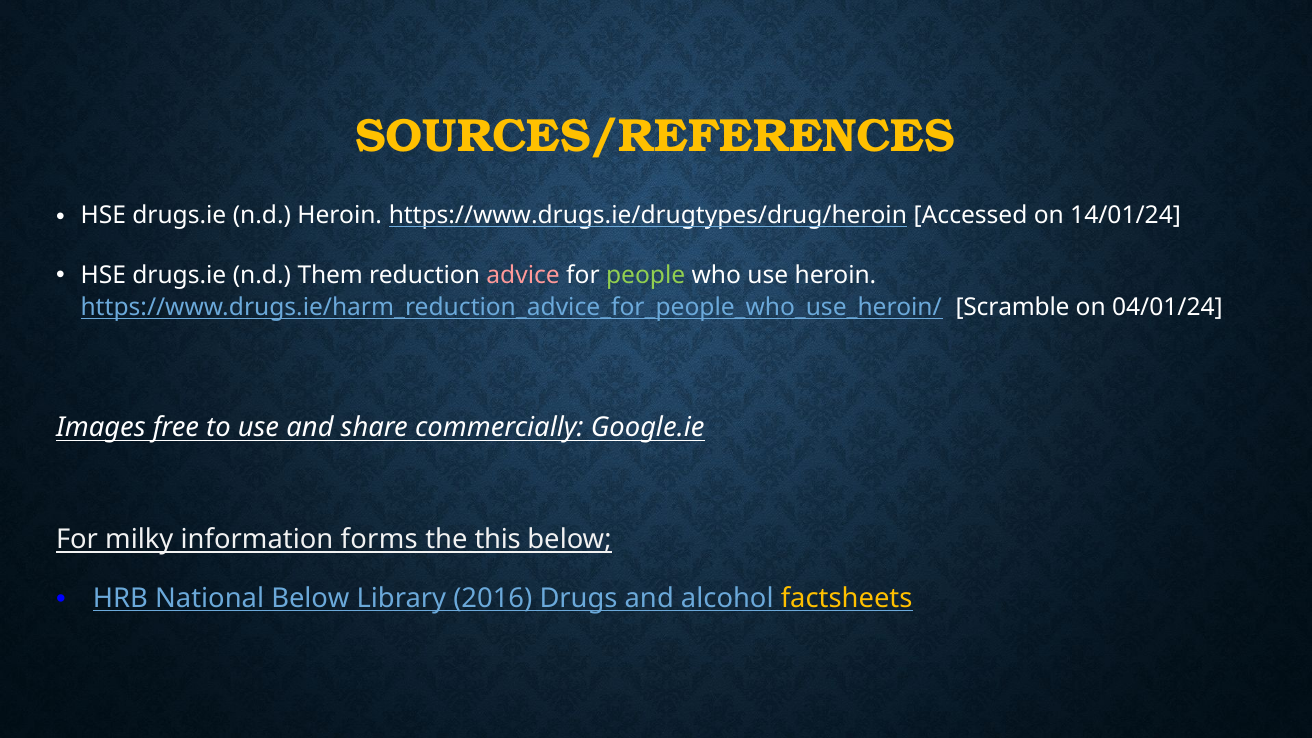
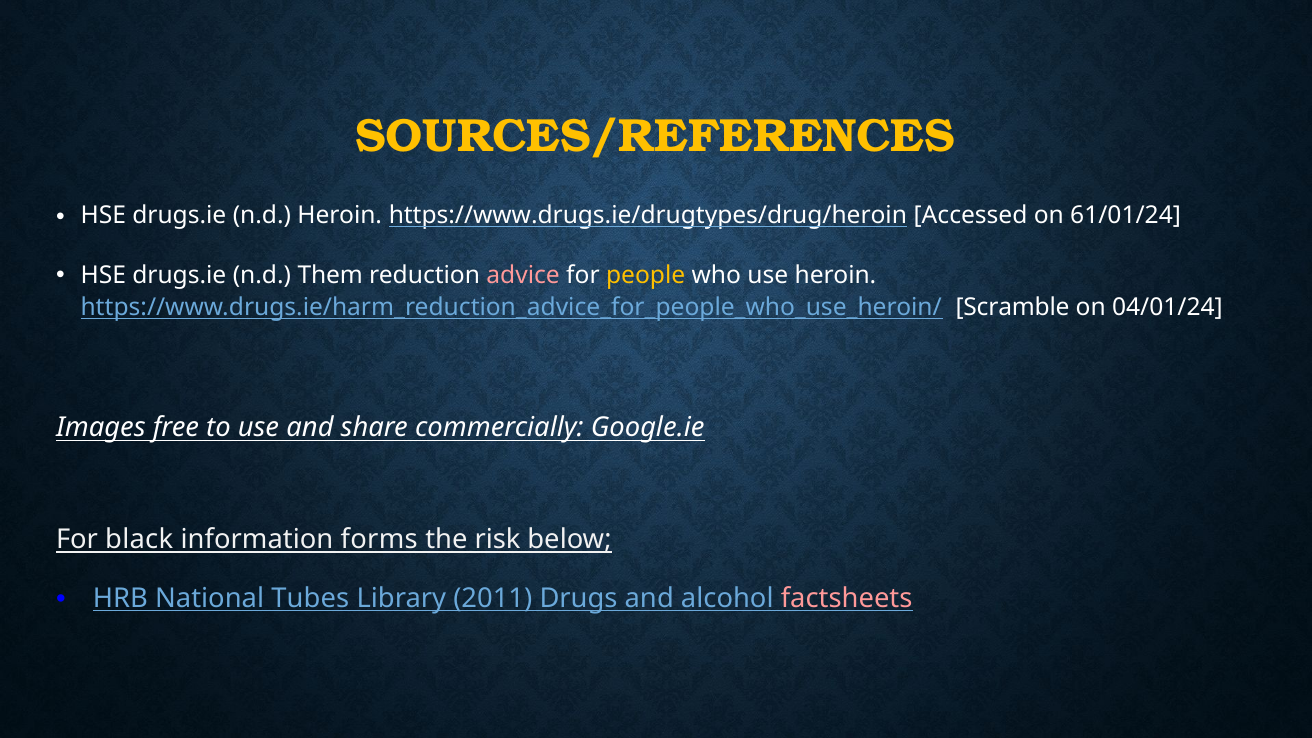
14/01/24: 14/01/24 -> 61/01/24
people colour: light green -> yellow
milky: milky -> black
this: this -> risk
National Below: Below -> Tubes
2016: 2016 -> 2011
factsheets colour: yellow -> pink
